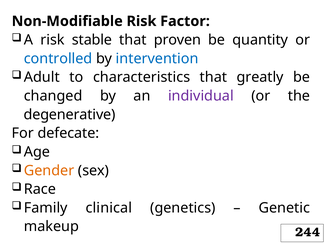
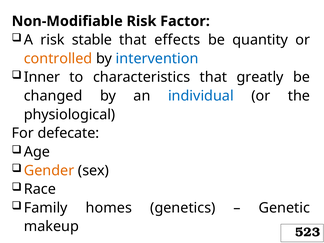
proven: proven -> effects
controlled colour: blue -> orange
Adult: Adult -> Inner
individual colour: purple -> blue
degenerative: degenerative -> physiological
clinical: clinical -> homes
244: 244 -> 523
